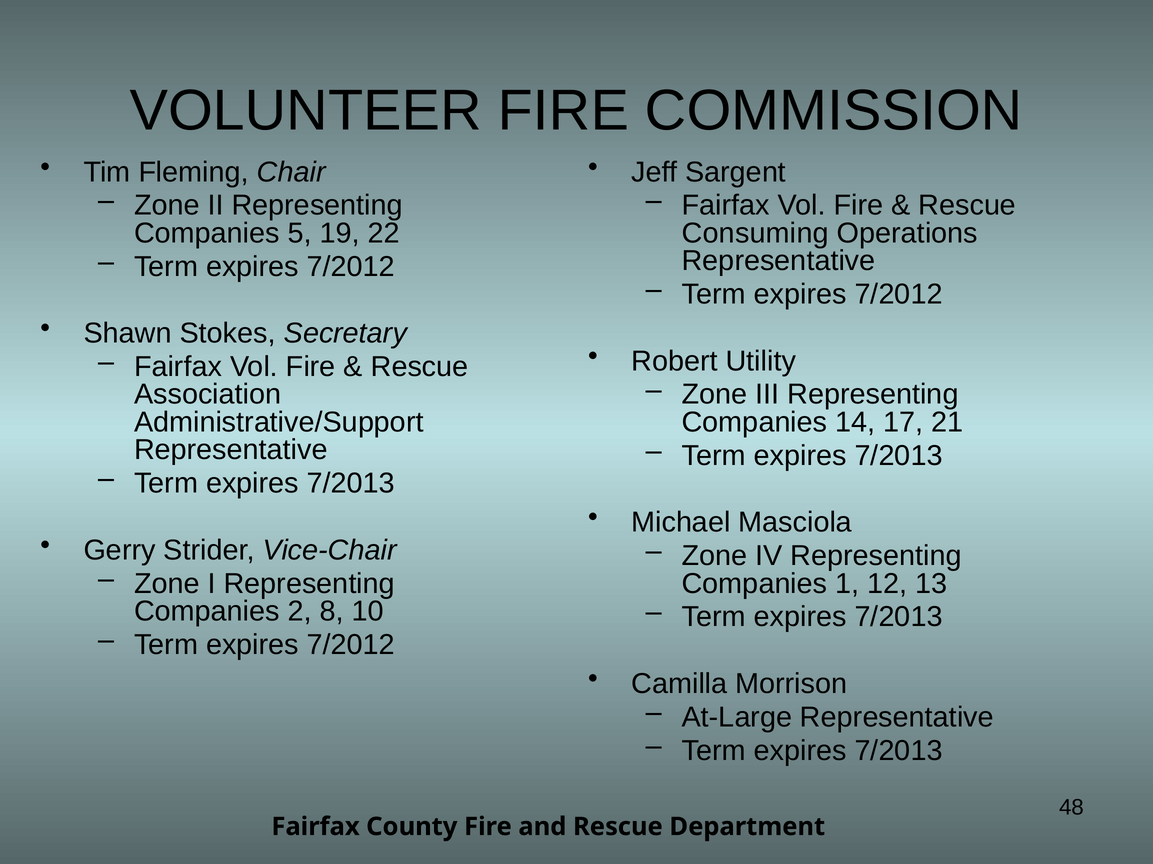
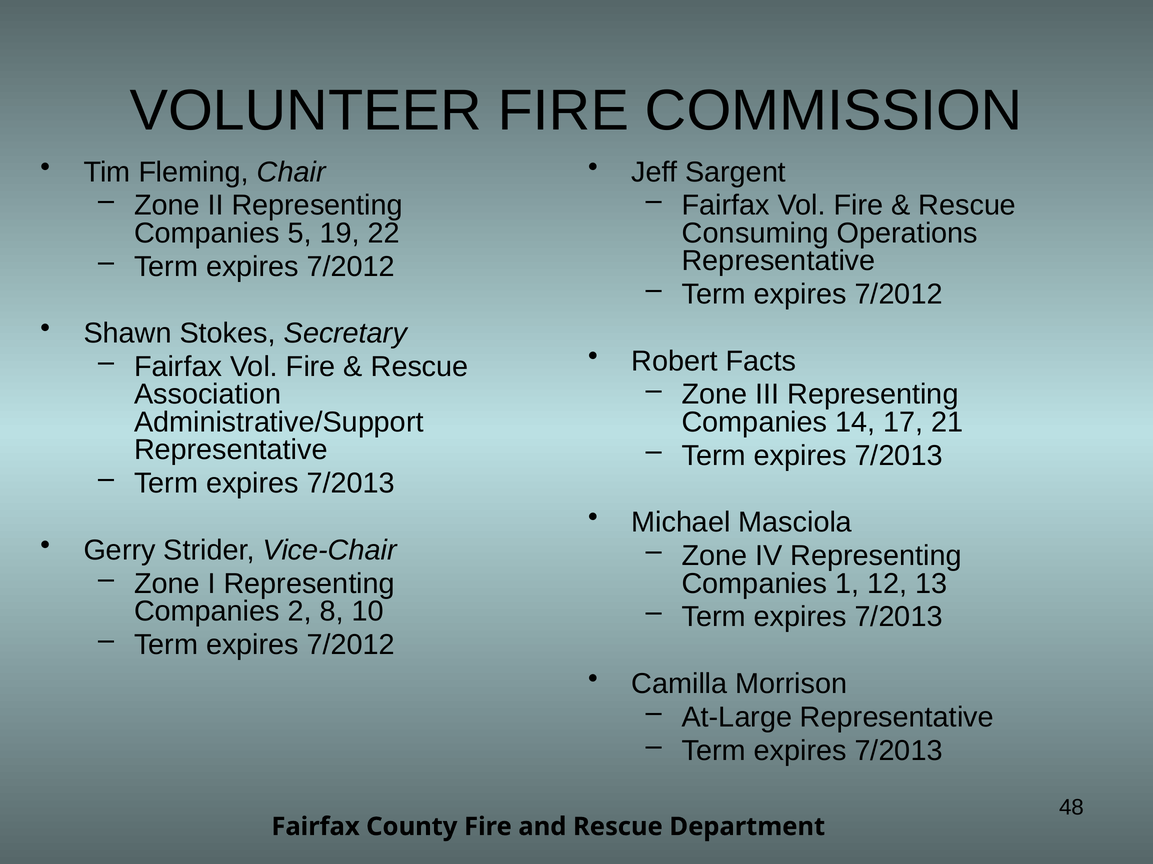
Utility: Utility -> Facts
